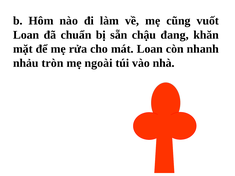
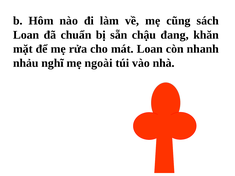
vuốt: vuốt -> sách
tròn: tròn -> nghĩ
